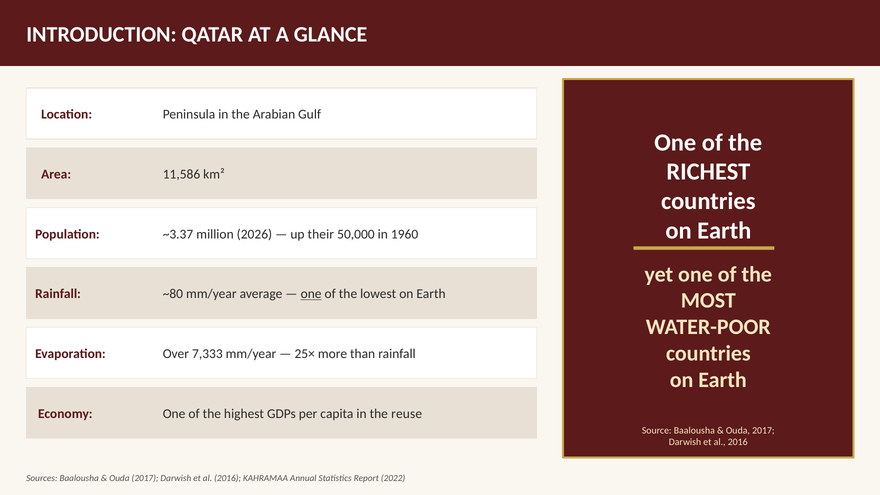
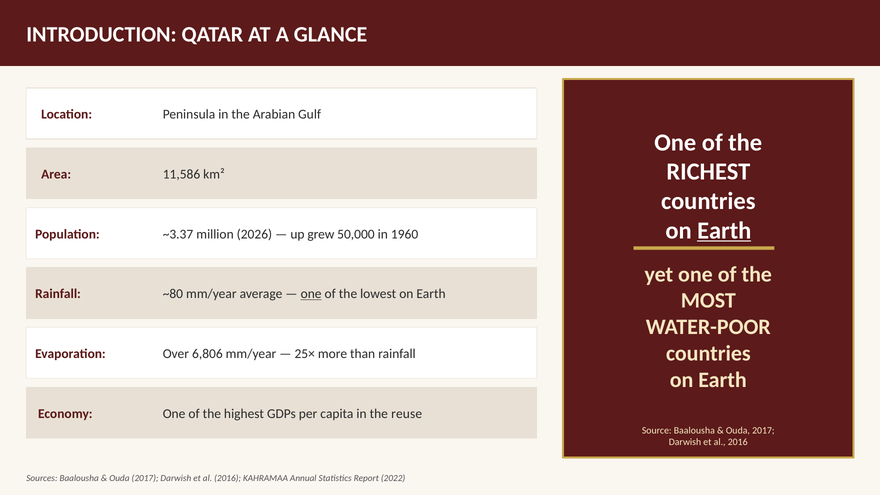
Earth at (724, 230) underline: none -> present
their: their -> grew
7,333: 7,333 -> 6,806
